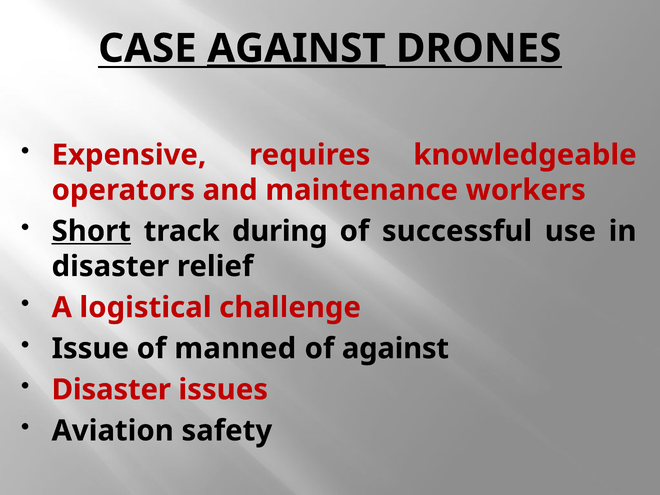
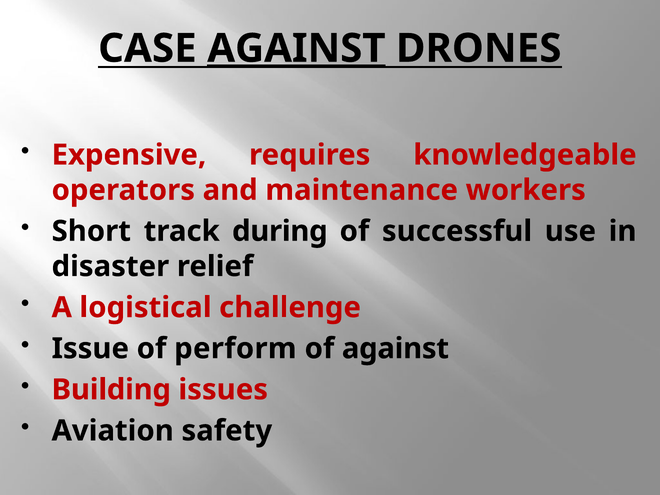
Short underline: present -> none
manned: manned -> perform
Disaster at (111, 390): Disaster -> Building
